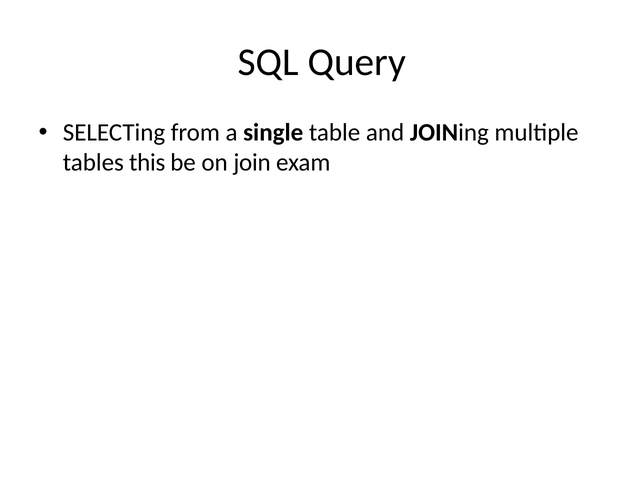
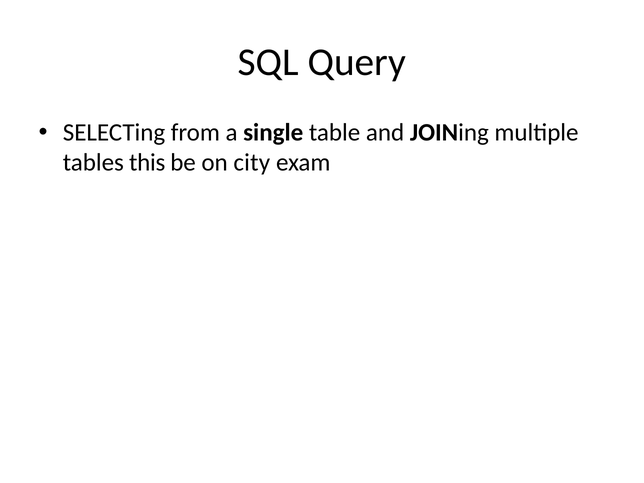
join: join -> city
